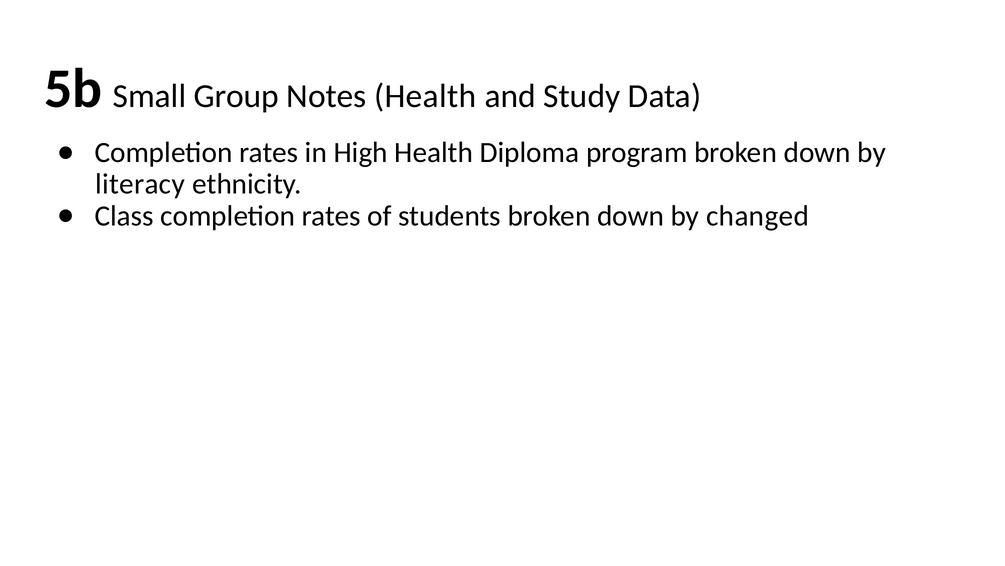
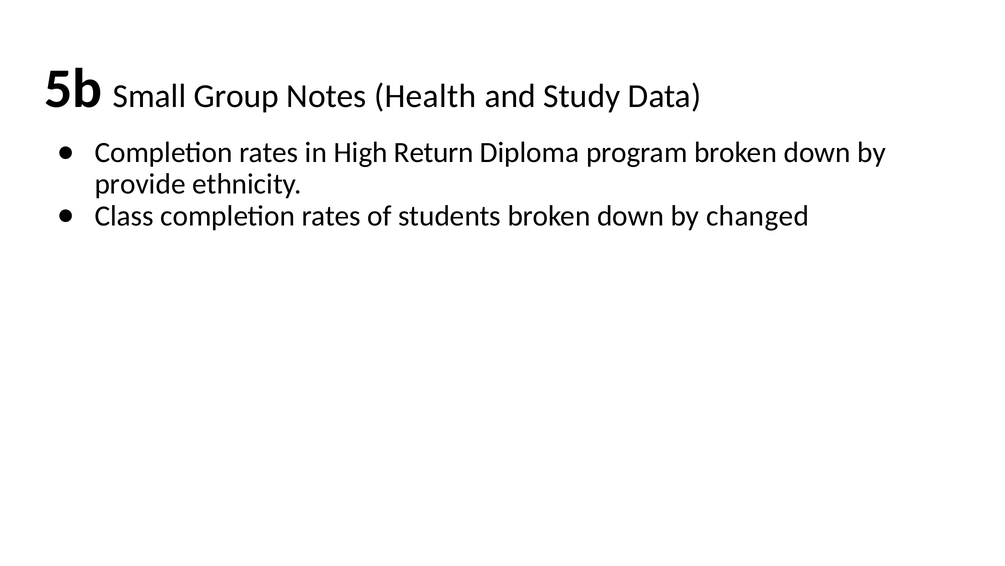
High Health: Health -> Return
literacy: literacy -> provide
